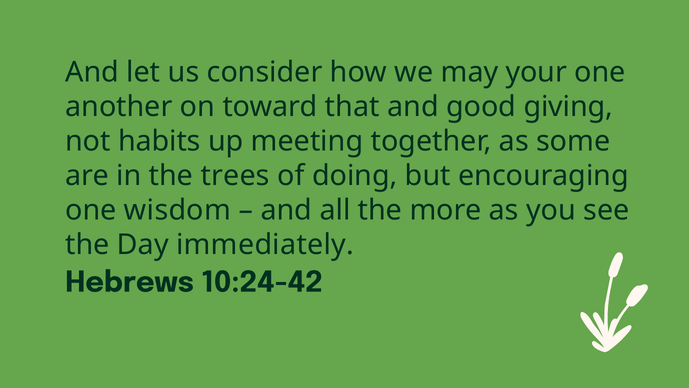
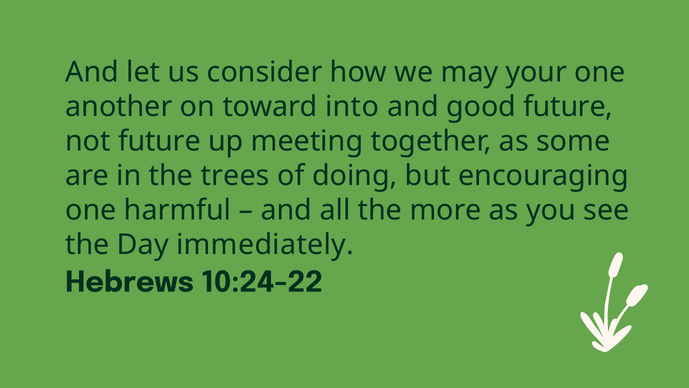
that: that -> into
good giving: giving -> future
not habits: habits -> future
wisdom: wisdom -> harmful
10:24-42: 10:24-42 -> 10:24-22
